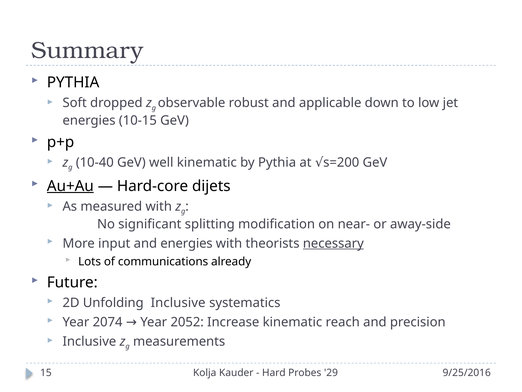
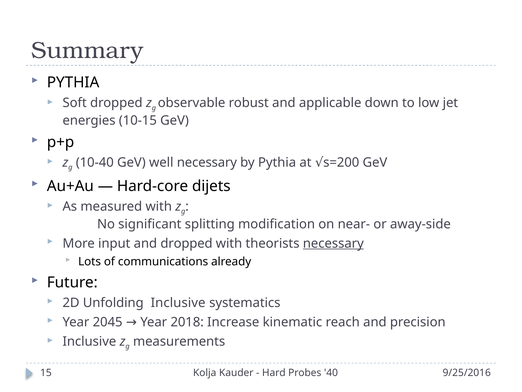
well kinematic: kinematic -> necessary
Au+Au underline: present -> none
and energies: energies -> dropped
2074: 2074 -> 2045
2052: 2052 -> 2018
29: 29 -> 40
